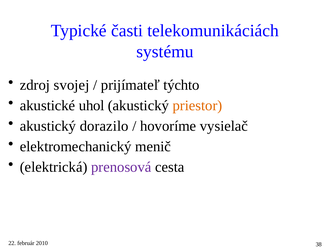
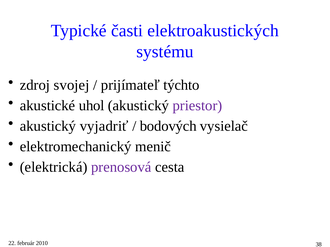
telekomunikáciách: telekomunikáciách -> elektroakustických
priestor colour: orange -> purple
dorazilo: dorazilo -> vyjadriť
hovoríme: hovoríme -> bodových
